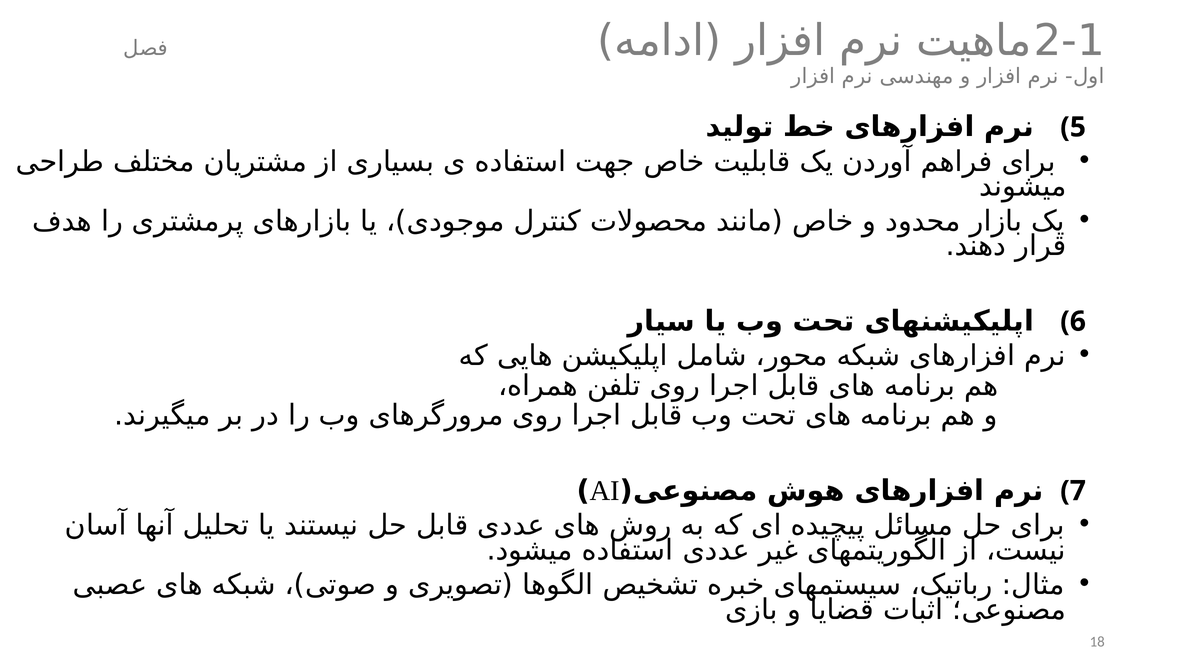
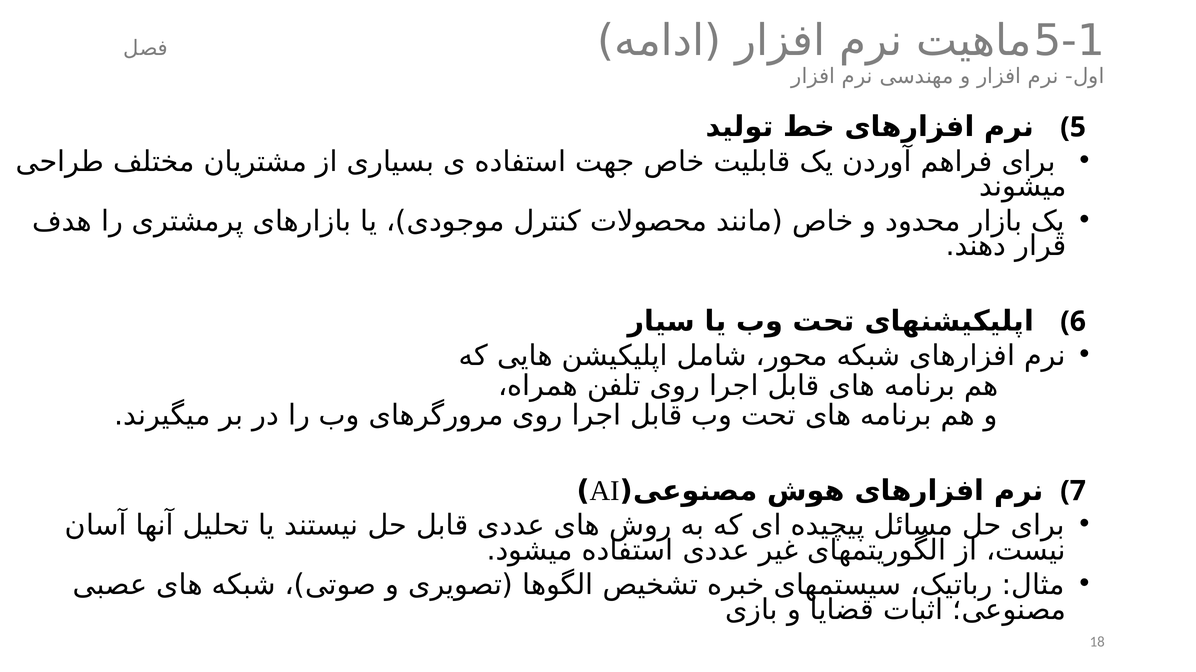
2-1: 2-1 -> 5-1
